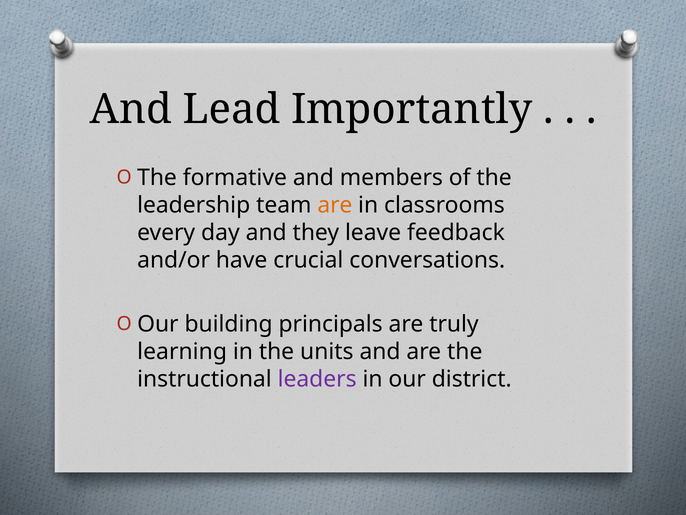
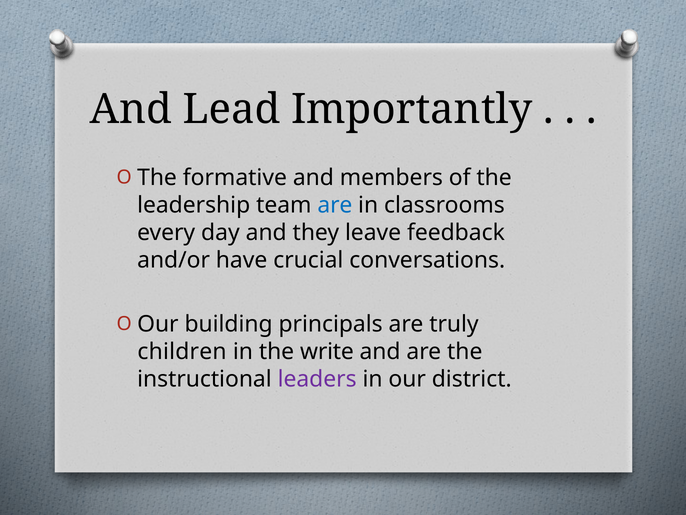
are at (335, 205) colour: orange -> blue
learning: learning -> children
units: units -> write
